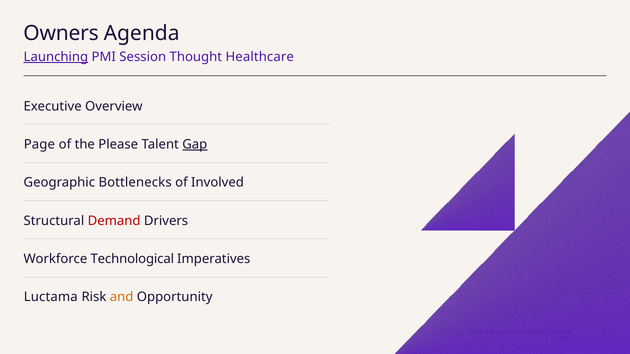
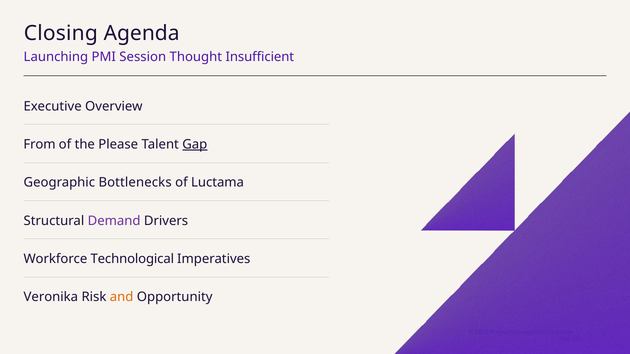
Owners: Owners -> Closing
Launching underline: present -> none
Healthcare: Healthcare -> Insufficient
Page: Page -> From
Involved: Involved -> Luctama
Demand colour: red -> purple
Luctama: Luctama -> Veronika
